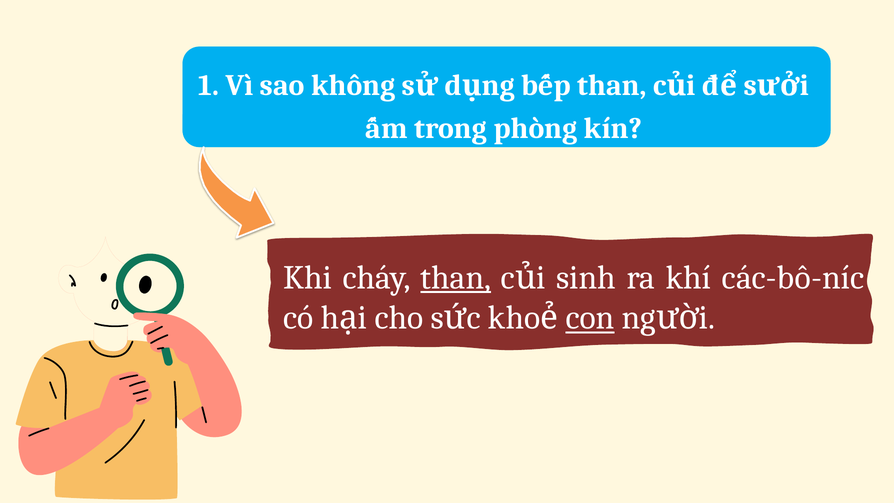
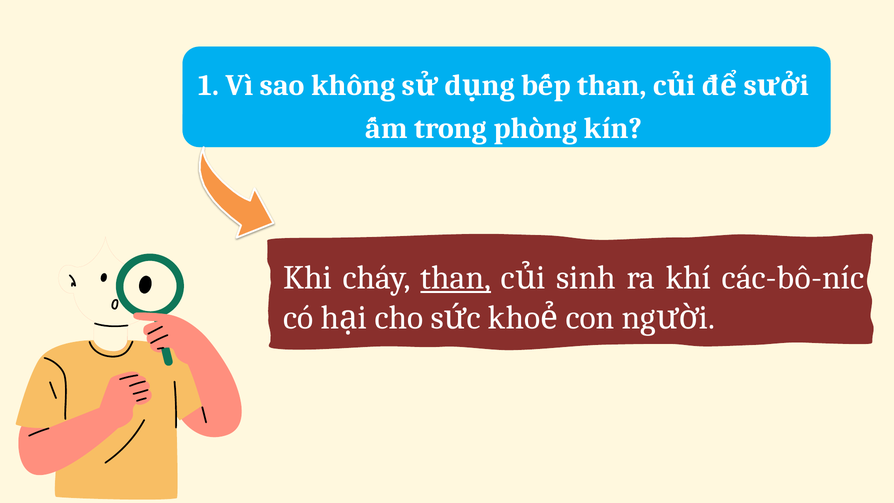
con underline: present -> none
